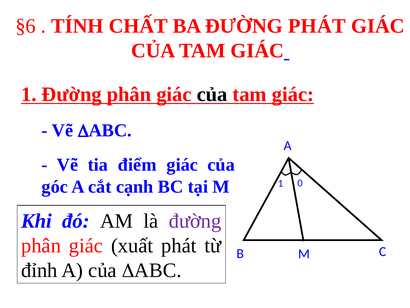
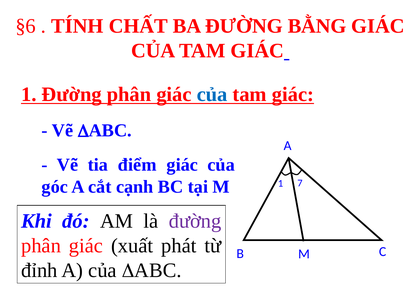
ĐƯỜNG PHÁT: PHÁT -> BẰNG
của at (212, 94) colour: black -> blue
0: 0 -> 7
